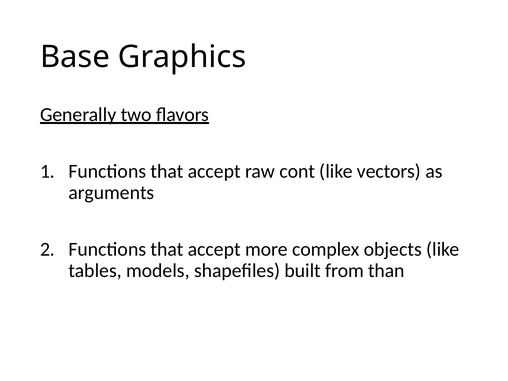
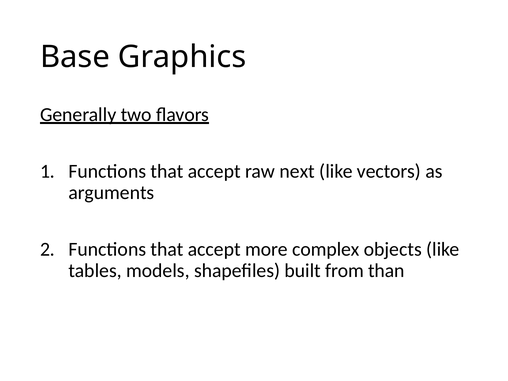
cont: cont -> next
